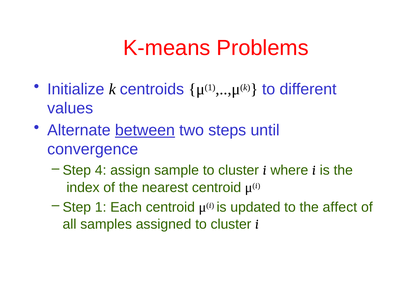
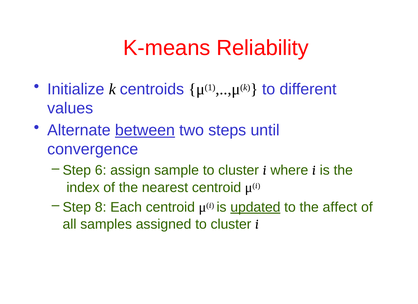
Problems: Problems -> Reliability
4: 4 -> 6
Step 1: 1 -> 8
updated underline: none -> present
